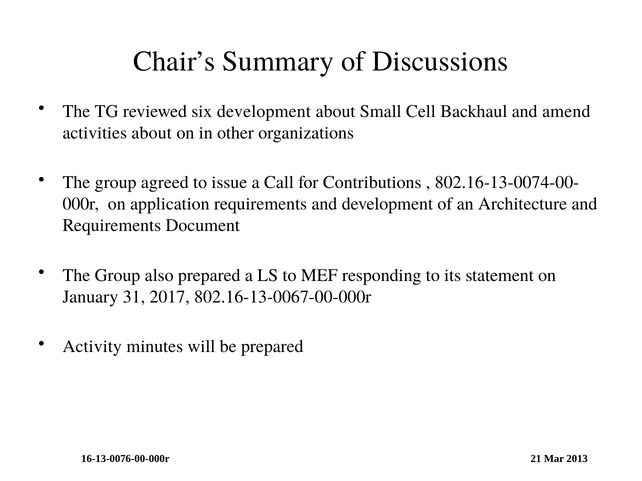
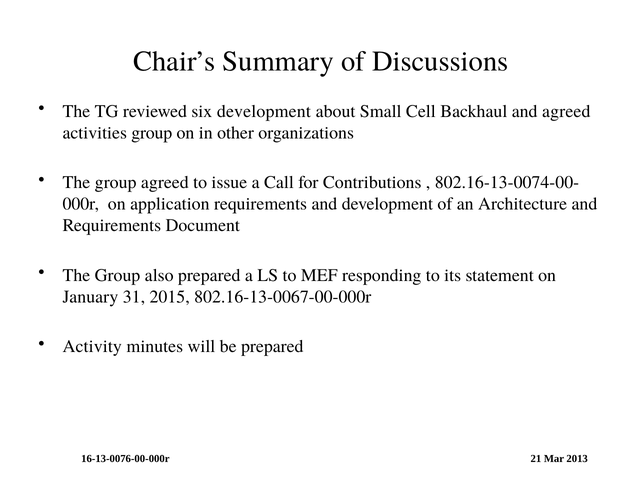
and amend: amend -> agreed
activities about: about -> group
2017: 2017 -> 2015
